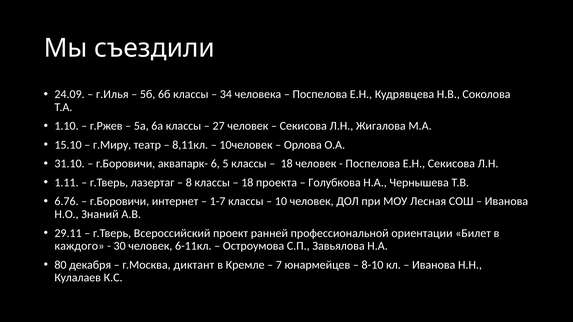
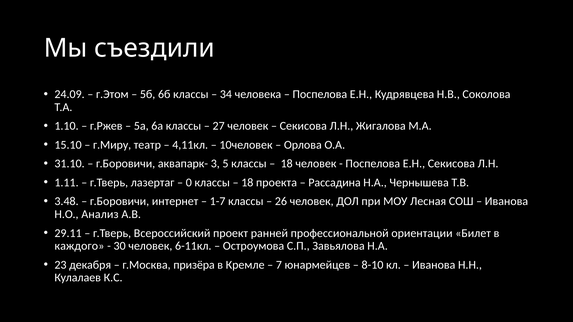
г.Илья: г.Илья -> г.Этом
8,11кл: 8,11кл -> 4,11кл
6: 6 -> 3
8: 8 -> 0
Голубкова: Голубкова -> Рассадина
6.76: 6.76 -> 3.48
10: 10 -> 26
Знаний: Знаний -> Анализ
80: 80 -> 23
диктант: диктант -> призёра
